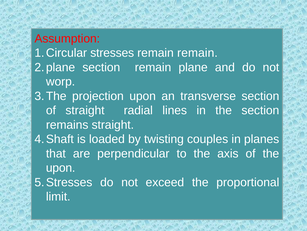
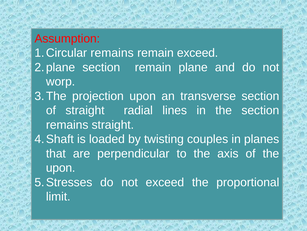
stresses at (112, 53): stresses -> remains
remain remain: remain -> exceed
